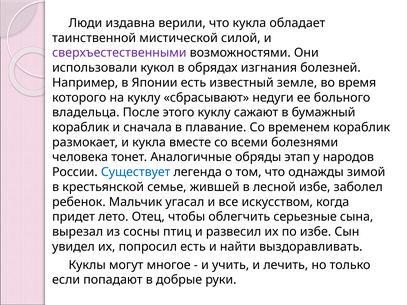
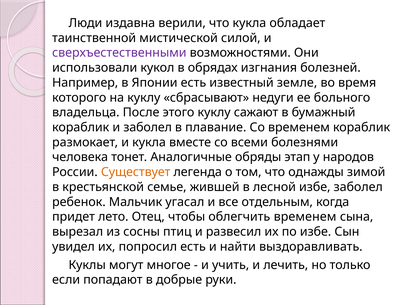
и сначала: сначала -> заболел
Существует colour: blue -> orange
искусством: искусством -> отдельным
облегчить серьезные: серьезные -> временем
